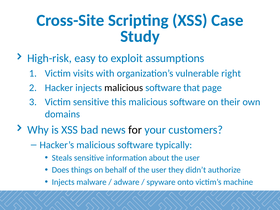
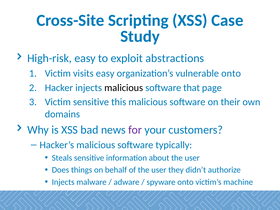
assumptions: assumptions -> abstractions
visits with: with -> easy
vulnerable right: right -> onto
for colour: black -> purple
